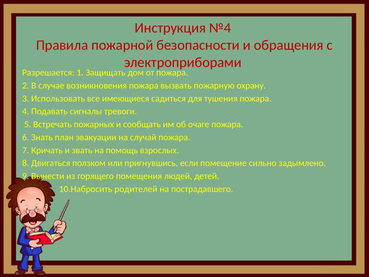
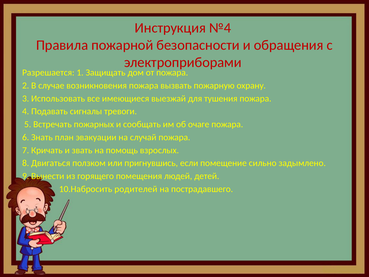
садиться: садиться -> выезжай
